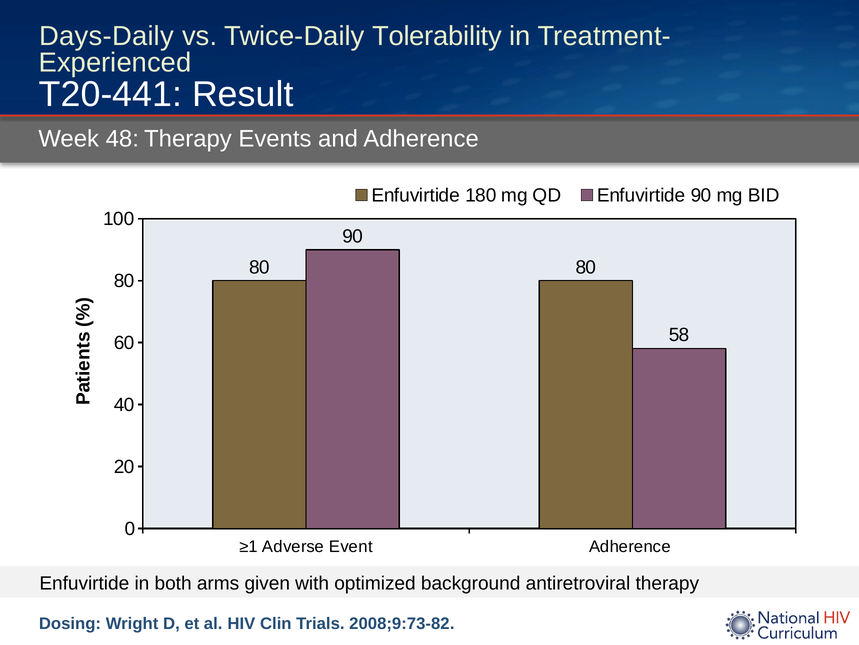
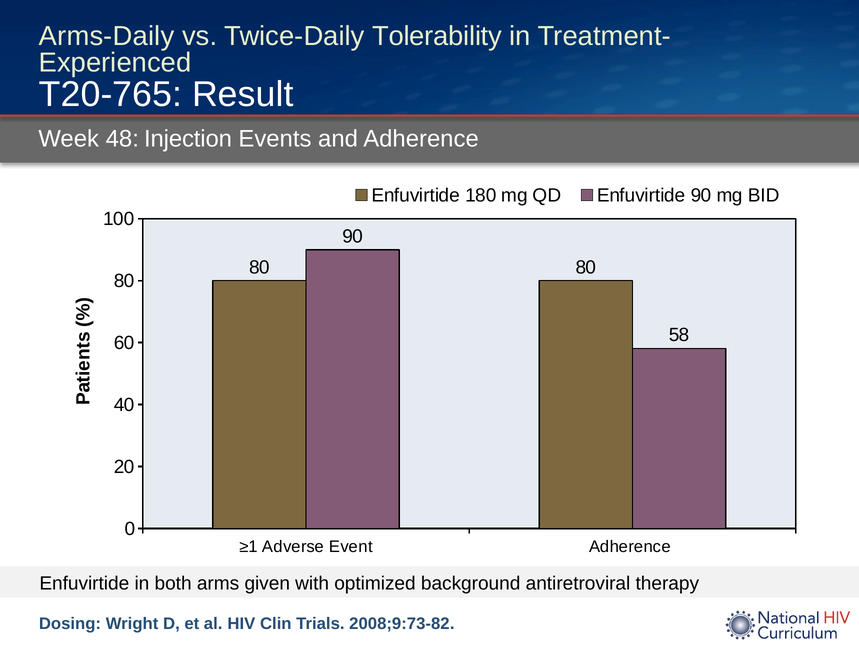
Days-Daily: Days-Daily -> Arms-Daily
T20-441: T20-441 -> T20-765
48 Therapy: Therapy -> Injection
